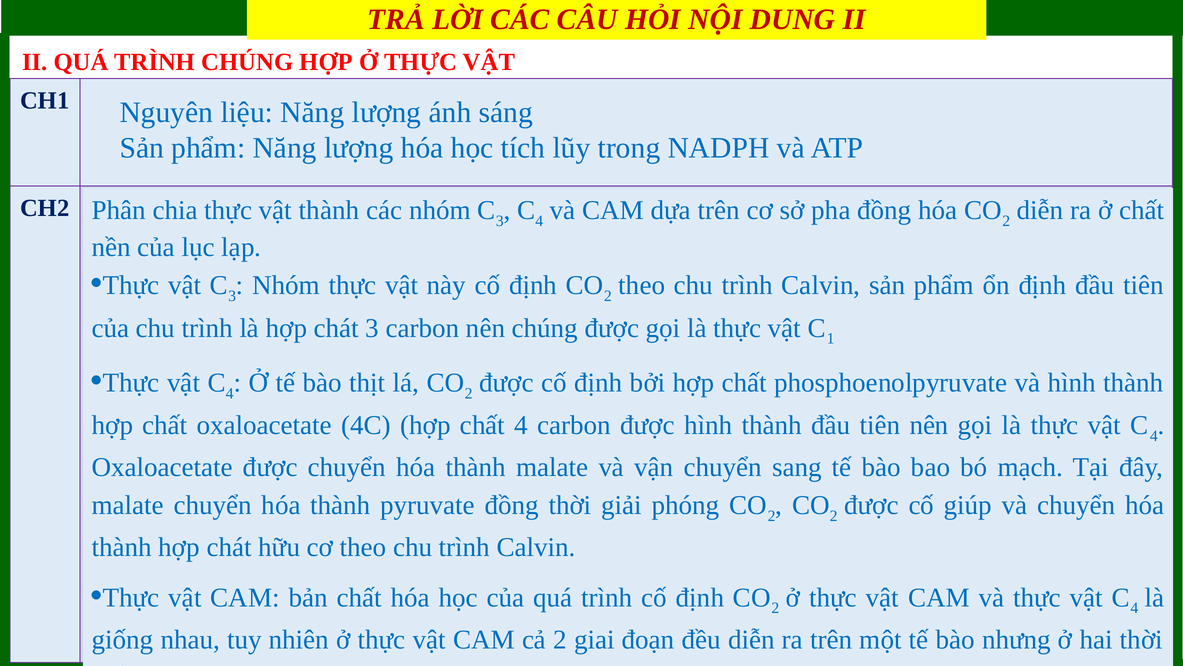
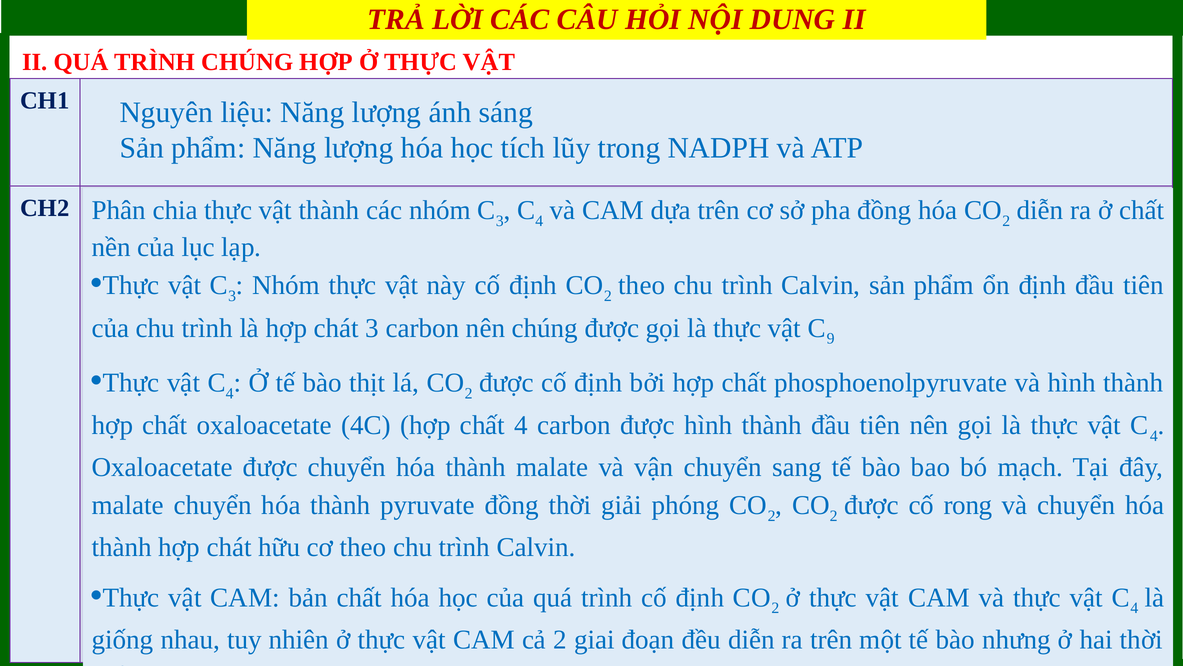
1: 1 -> 9
giúp: giúp -> rong
